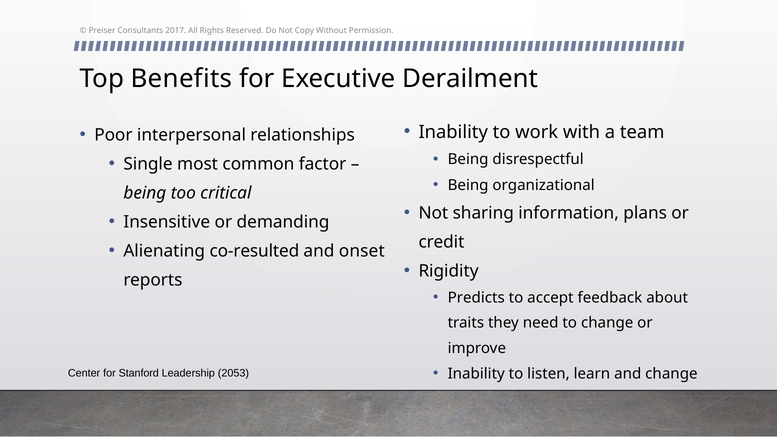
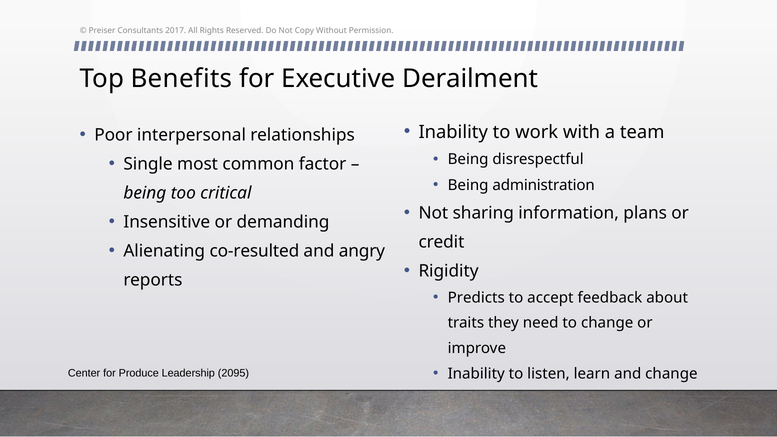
organizational: organizational -> administration
onset: onset -> angry
Stanford: Stanford -> Produce
2053: 2053 -> 2095
